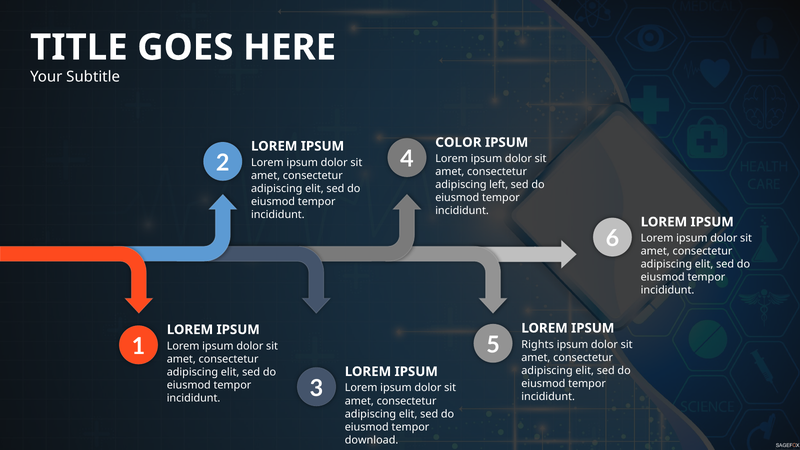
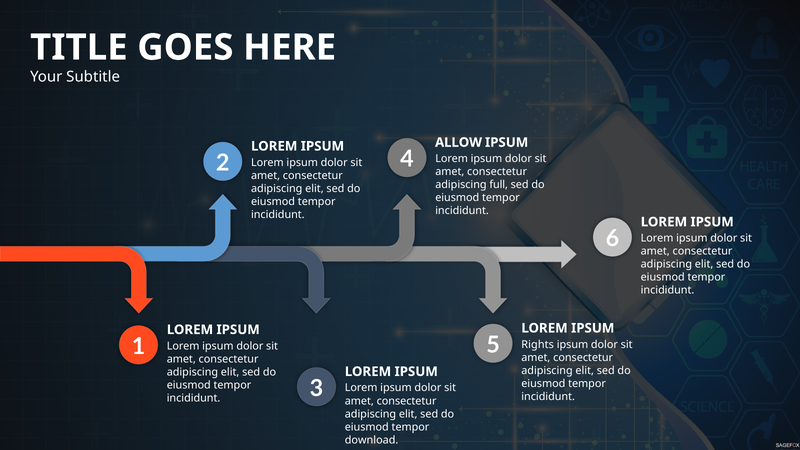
COLOR: COLOR -> ALLOW
left: left -> full
